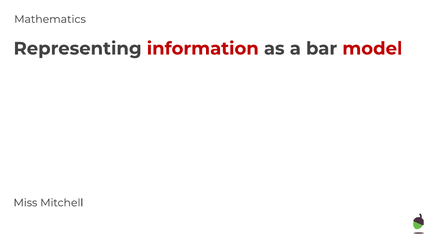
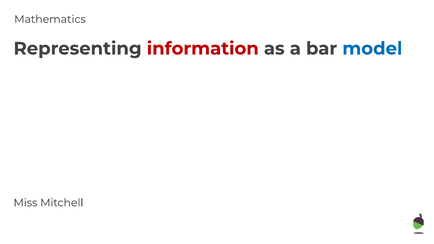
model colour: red -> blue
